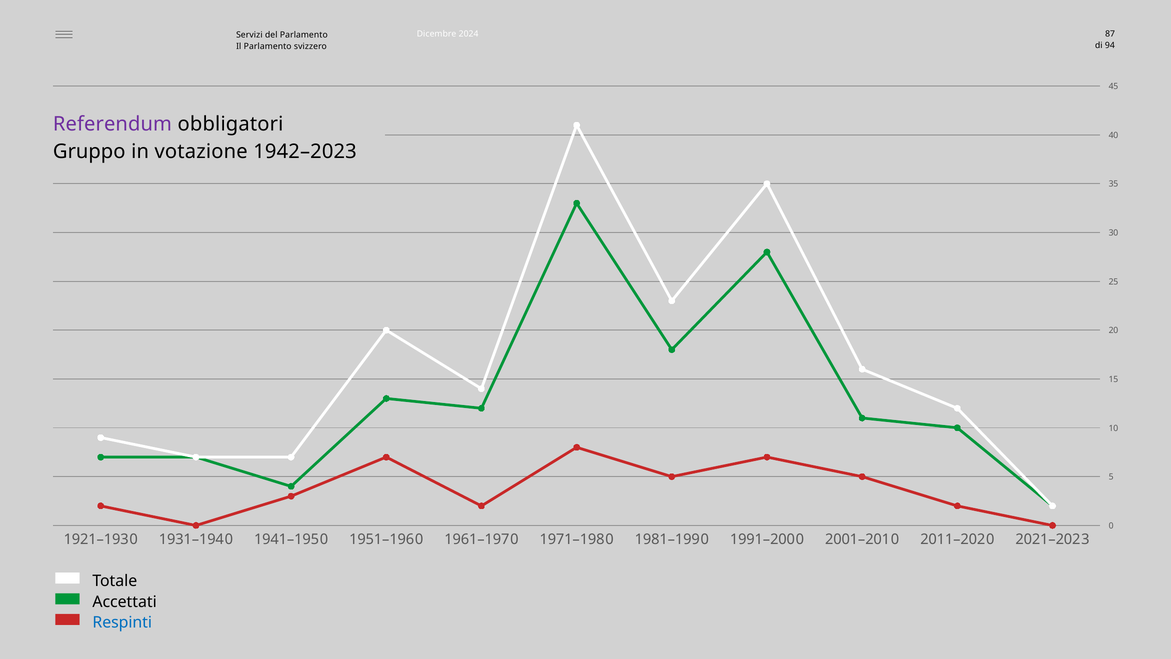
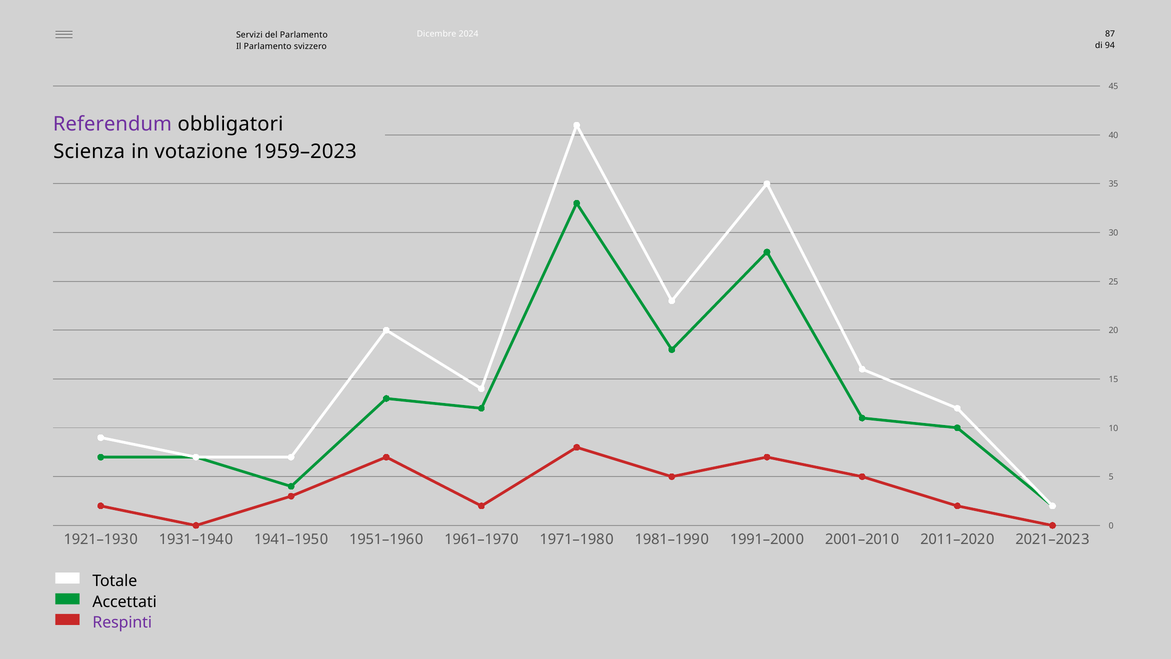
Gruppo: Gruppo -> Scienza
1942–2023: 1942–2023 -> 1959–2023
Respinti colour: blue -> purple
